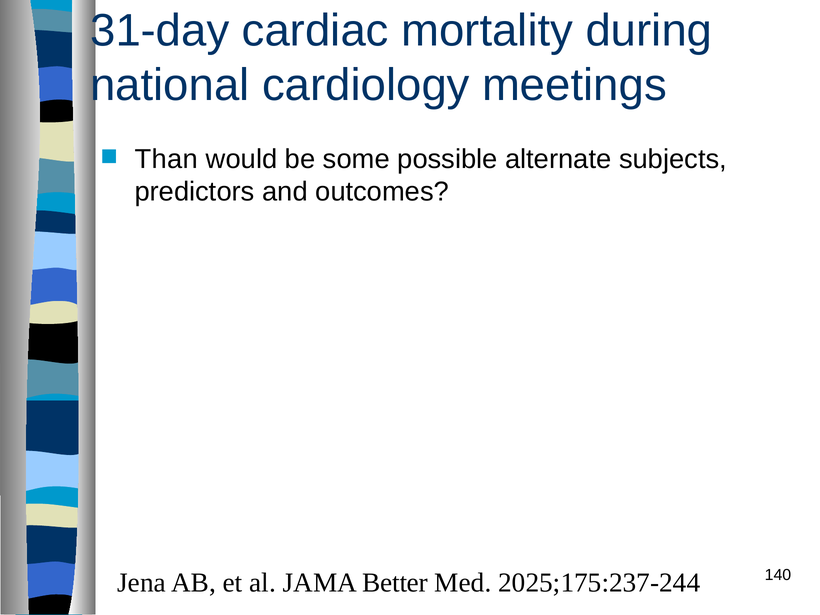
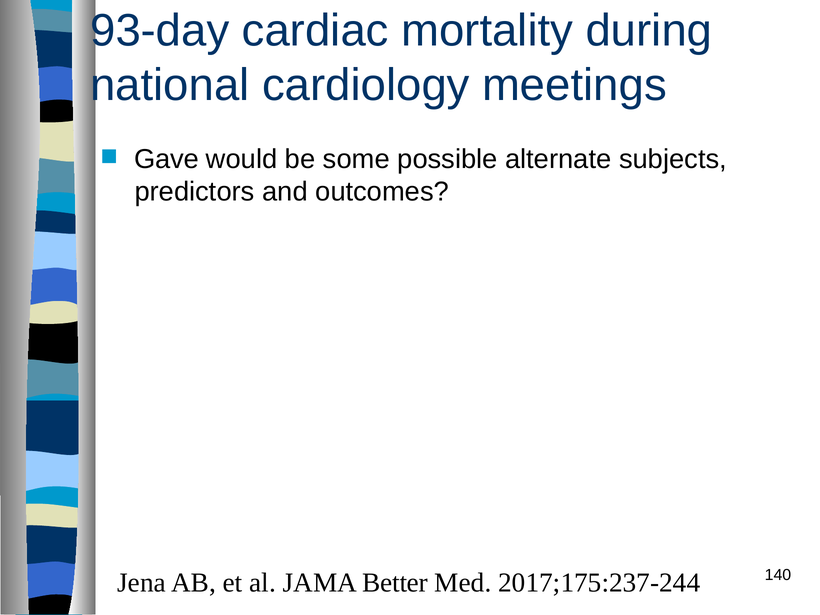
31-day: 31-day -> 93-day
Than: Than -> Gave
2025;175:237-244: 2025;175:237-244 -> 2017;175:237-244
